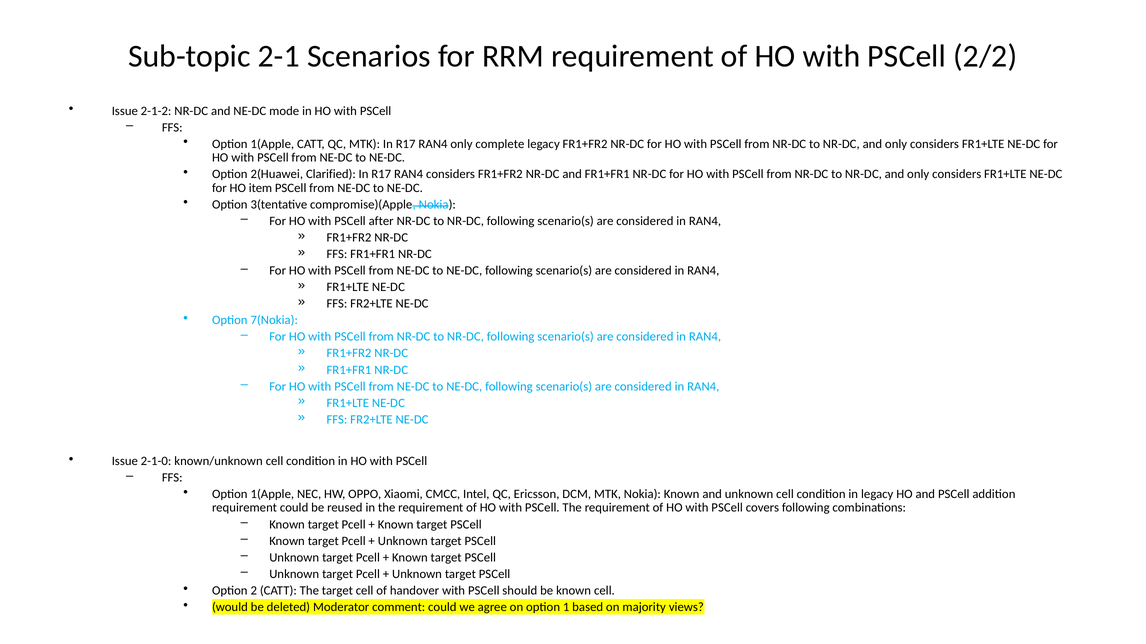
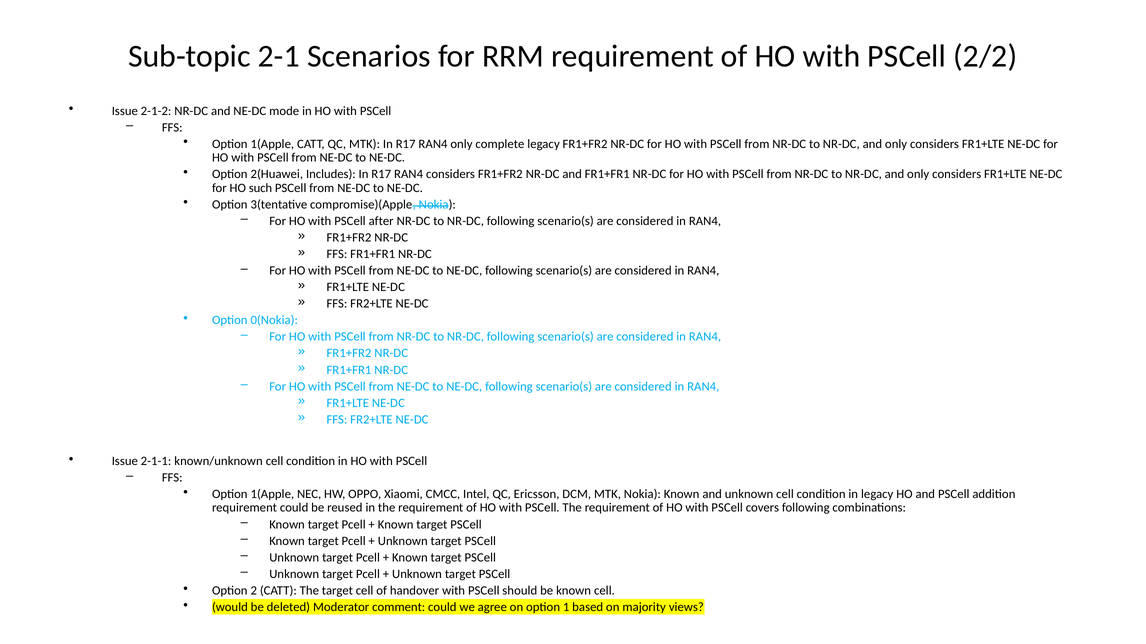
Clarified: Clarified -> Includes
item: item -> such
7(Nokia: 7(Nokia -> 0(Nokia
2-1-0: 2-1-0 -> 2-1-1
